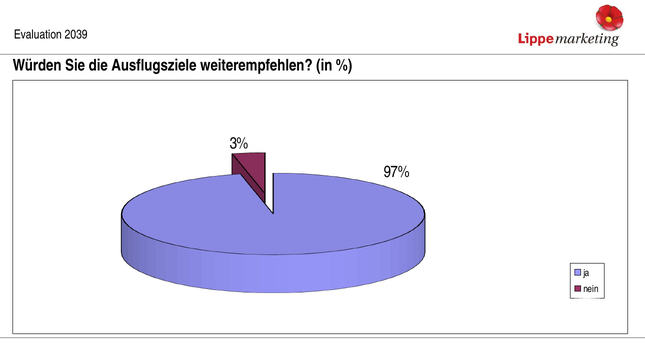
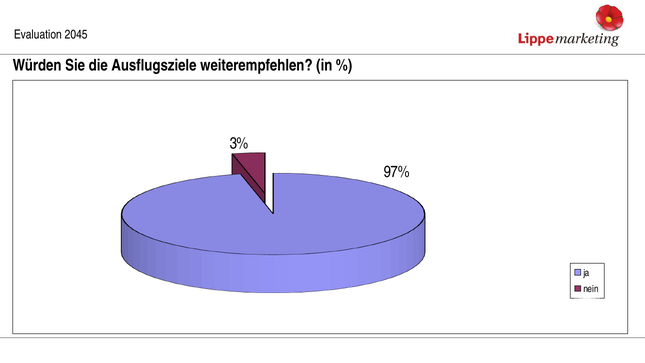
2039: 2039 -> 2045
